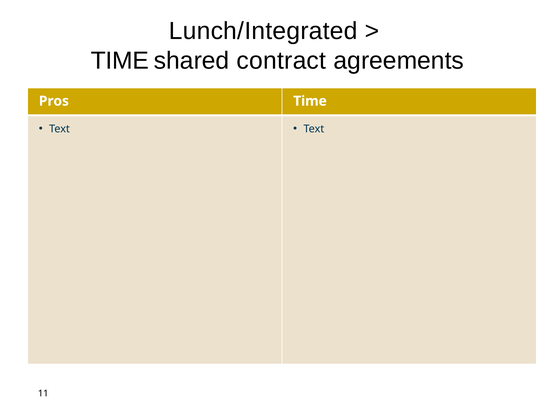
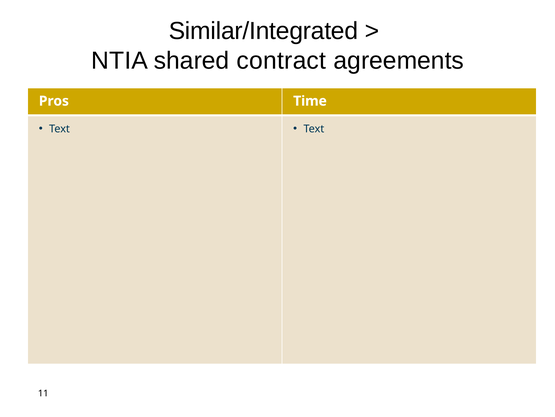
Lunch/Integrated: Lunch/Integrated -> Similar/Integrated
TIME at (120, 60): TIME -> NTIA
